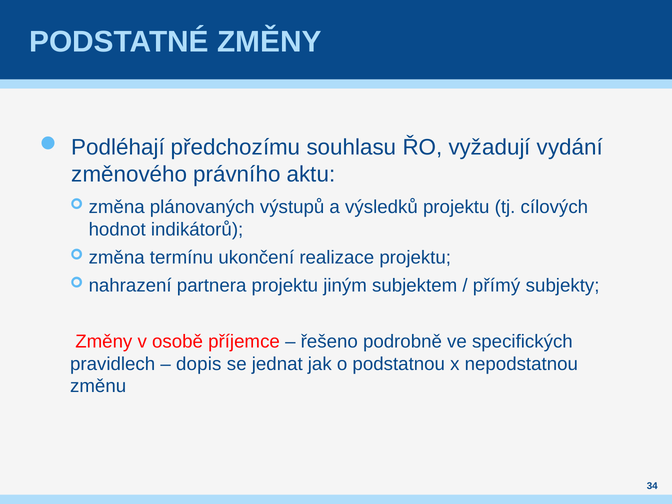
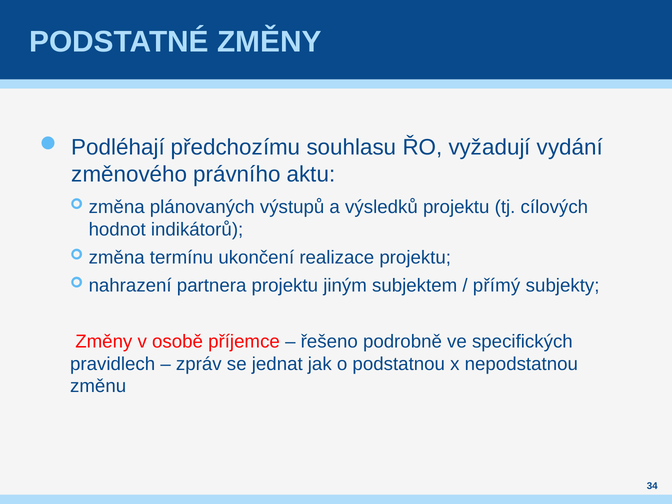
dopis: dopis -> zpráv
